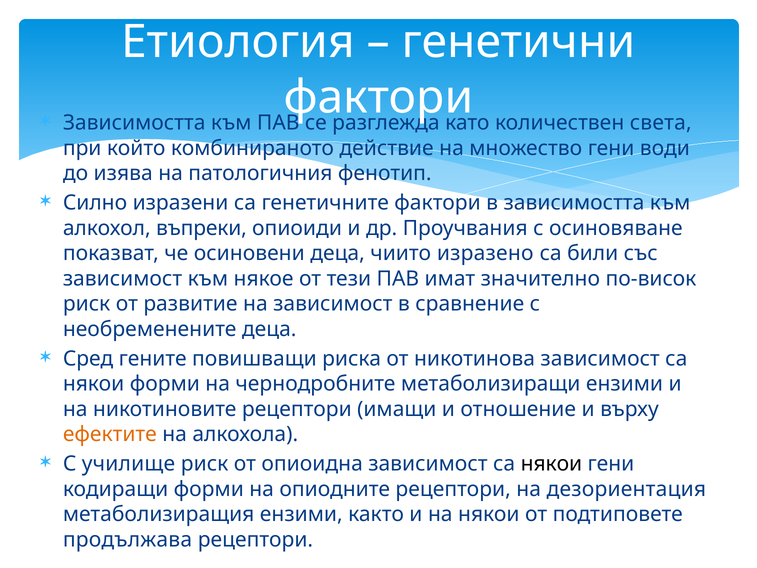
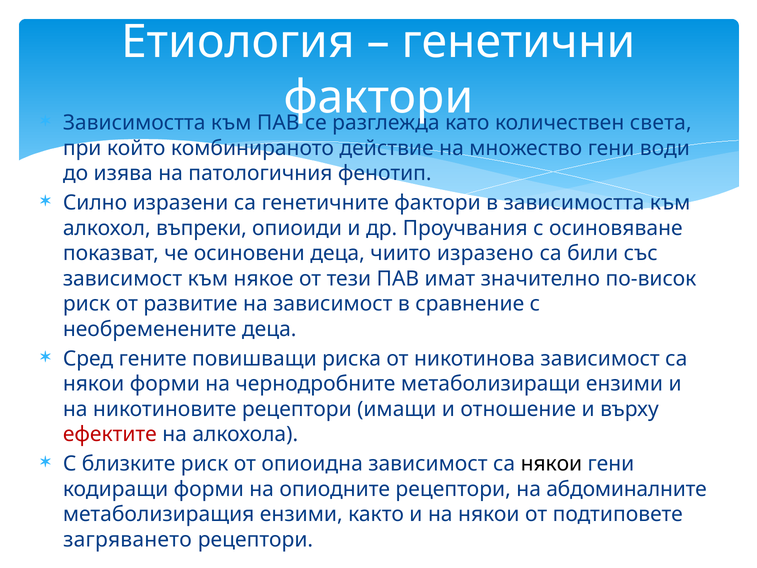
ефектите colour: orange -> red
училище: училище -> близките
дезориентация: дезориентация -> абдоминалните
продължава: продължава -> загряването
